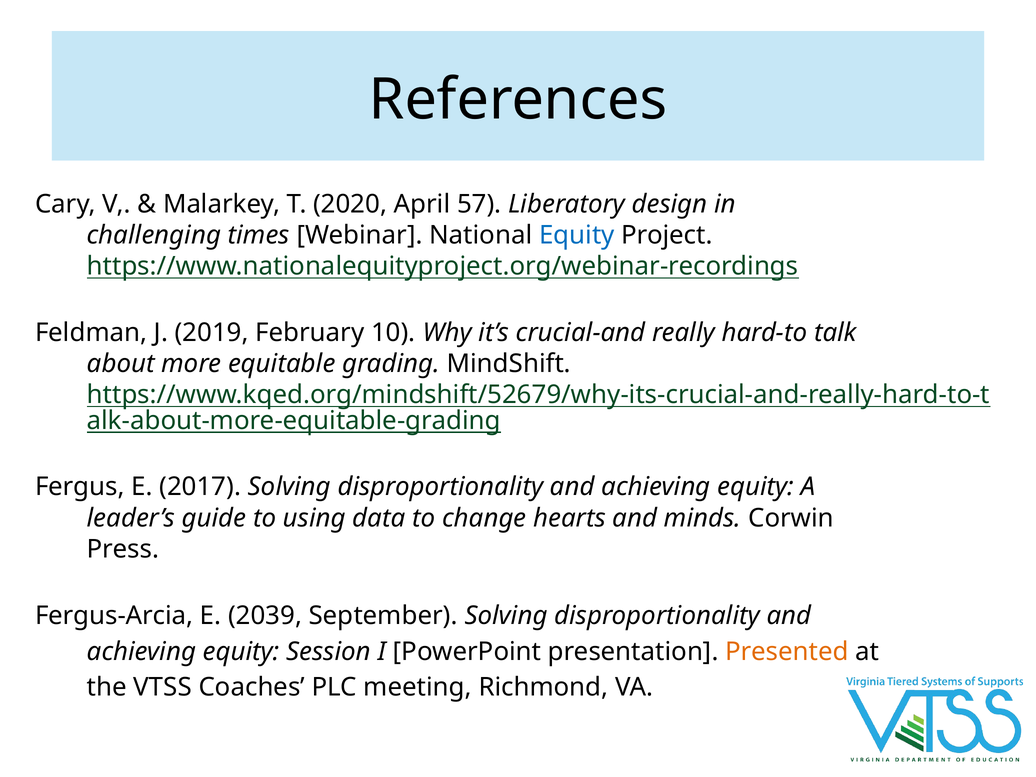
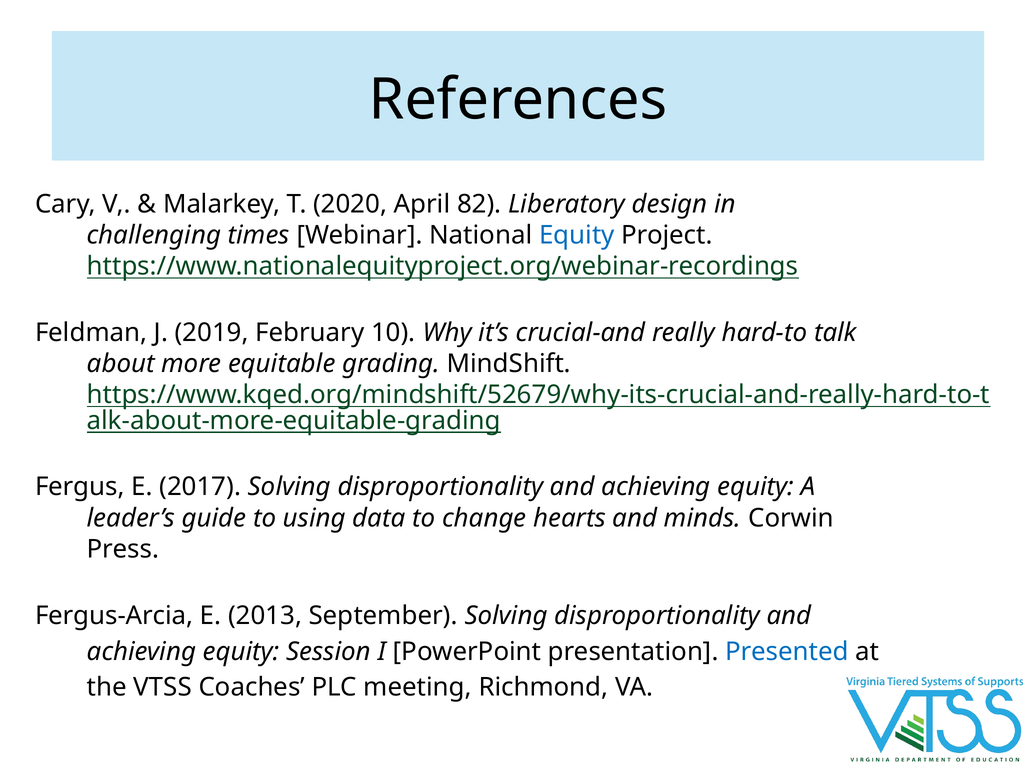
57: 57 -> 82
2039: 2039 -> 2013
Presented colour: orange -> blue
